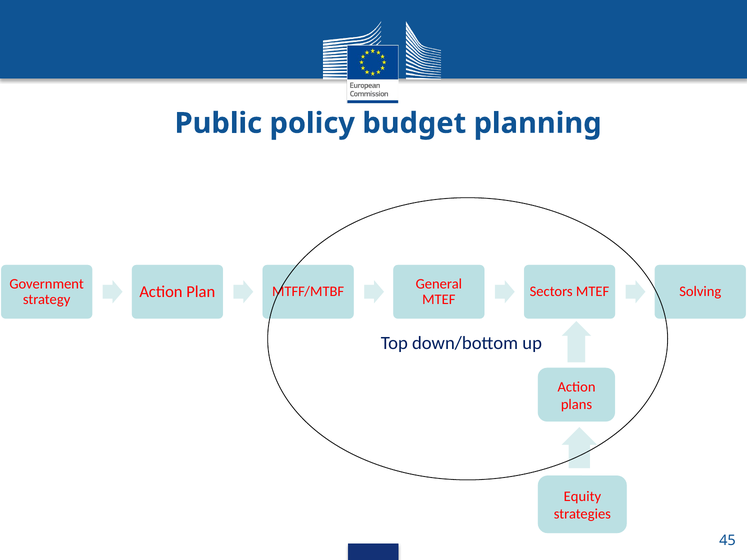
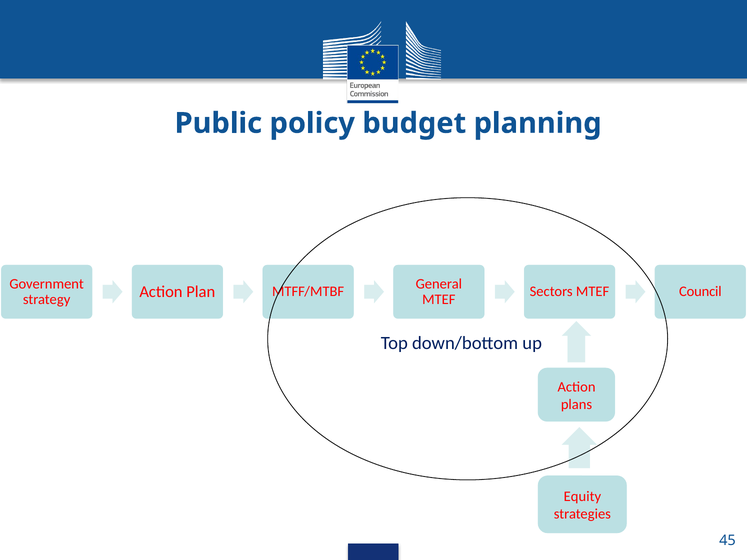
Solving: Solving -> Council
